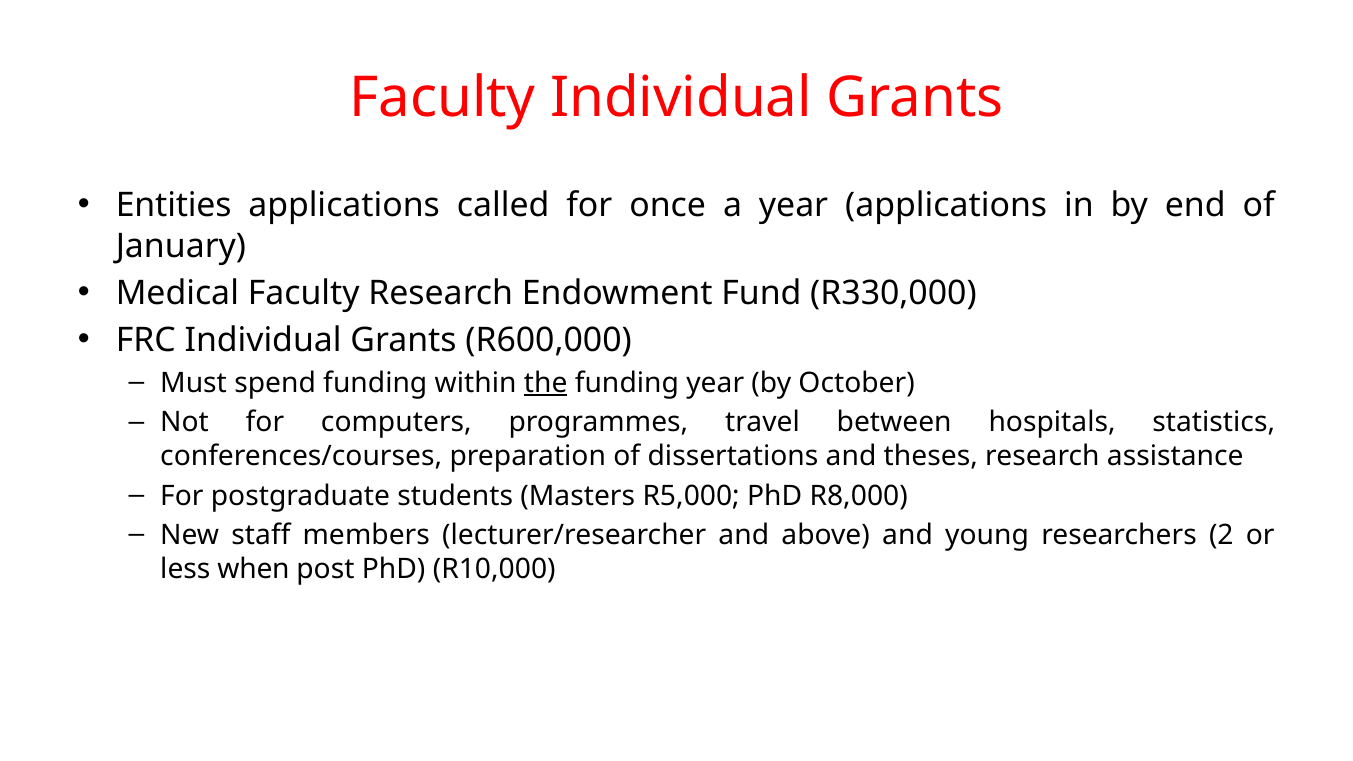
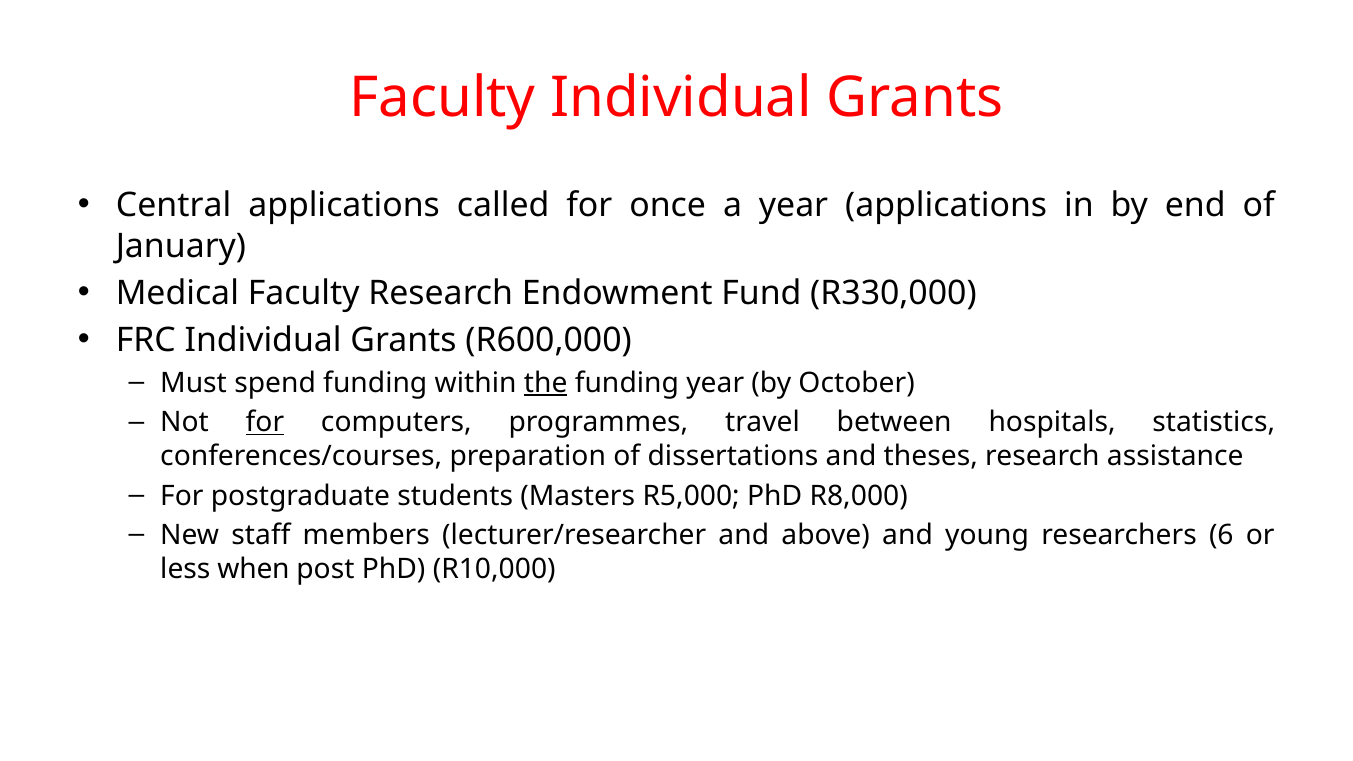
Entities: Entities -> Central
for at (265, 423) underline: none -> present
2: 2 -> 6
